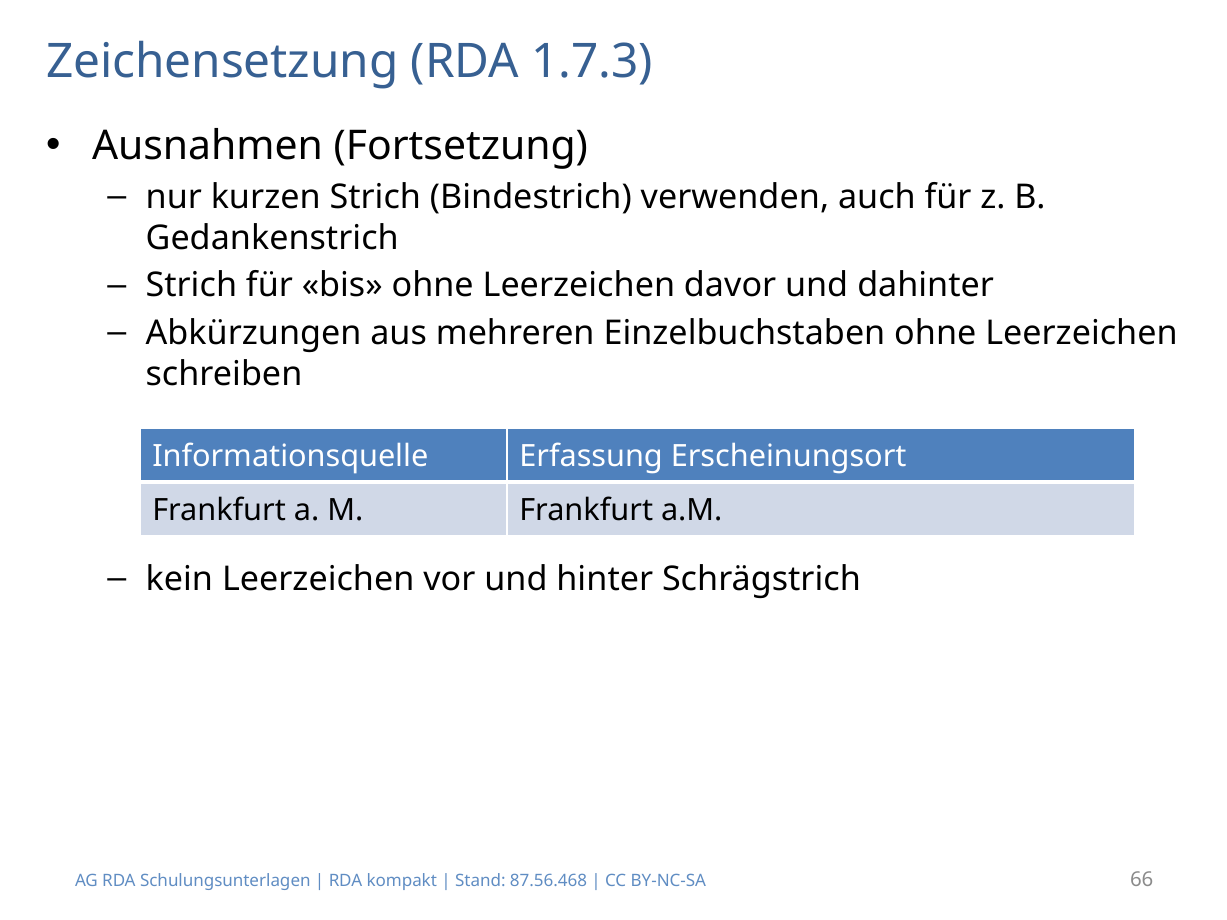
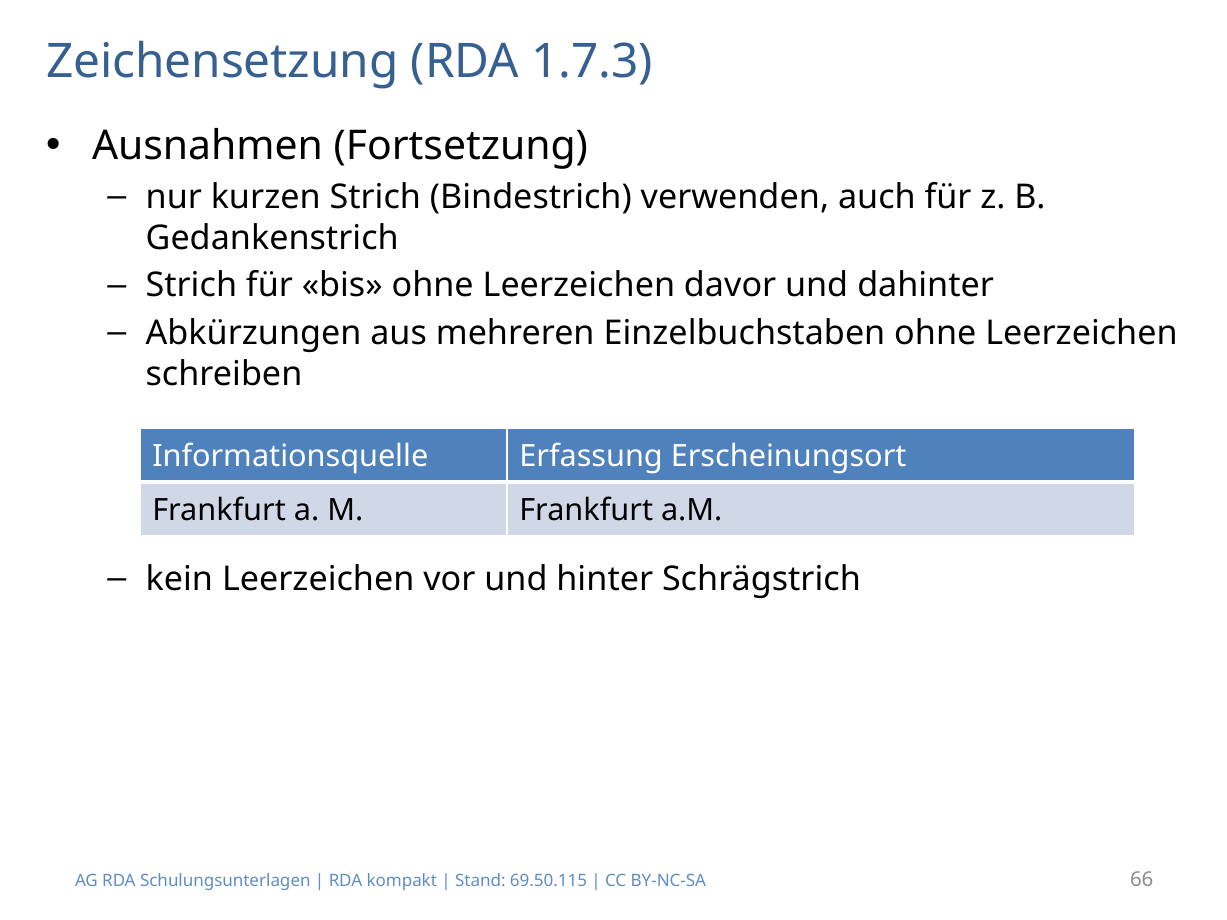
87.56.468: 87.56.468 -> 69.50.115
